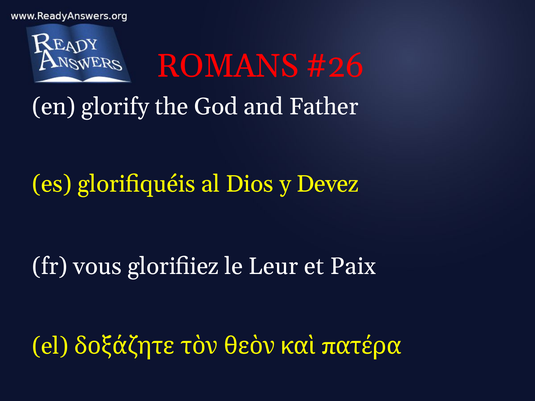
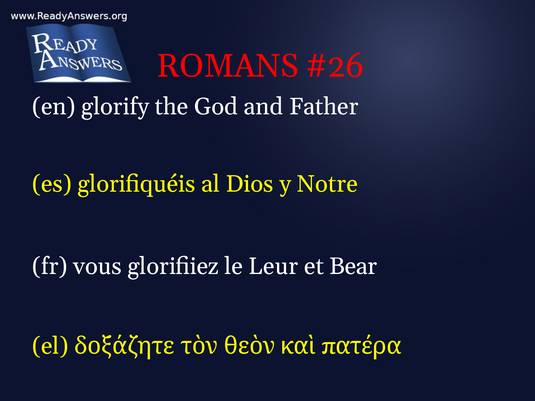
Devez: Devez -> Notre
Paix: Paix -> Bear
